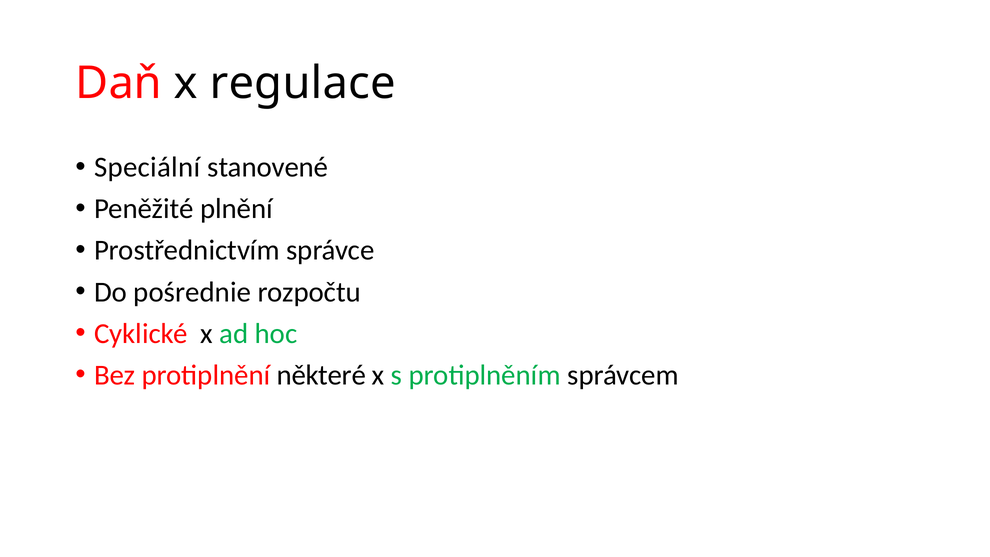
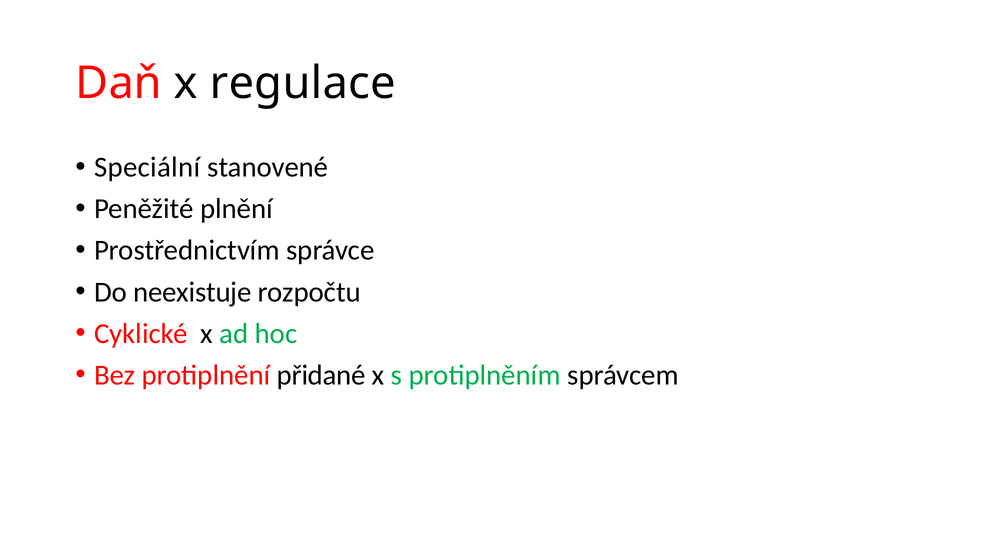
pośrednie: pośrednie -> neexistuje
některé: některé -> přidané
